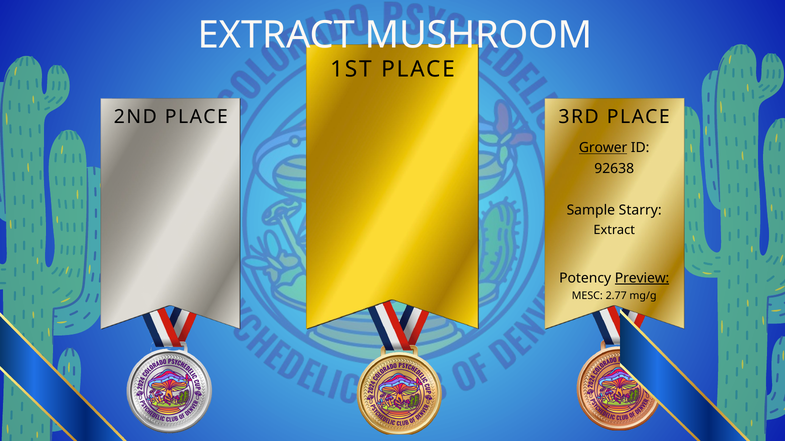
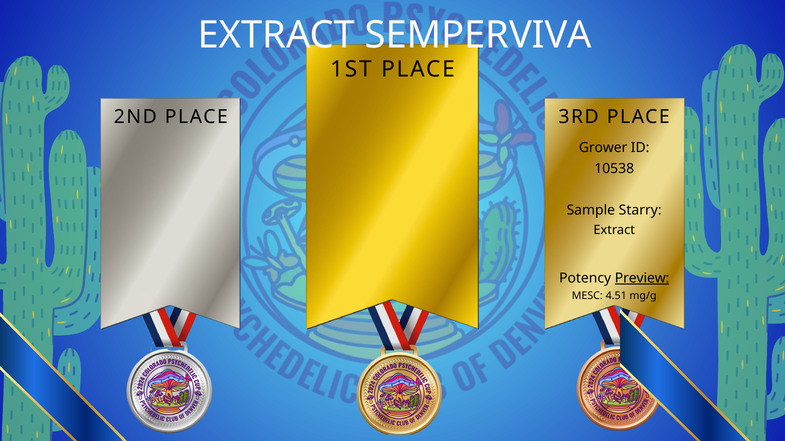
MUSHROOM: MUSHROOM -> SEMPERVIVA
Grower underline: present -> none
92638: 92638 -> 10538
2.77: 2.77 -> 4.51
